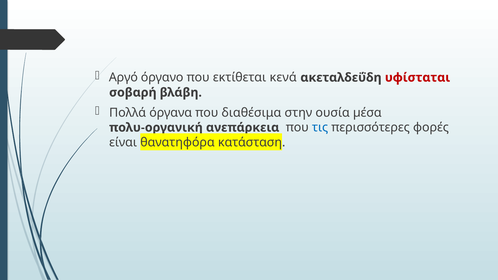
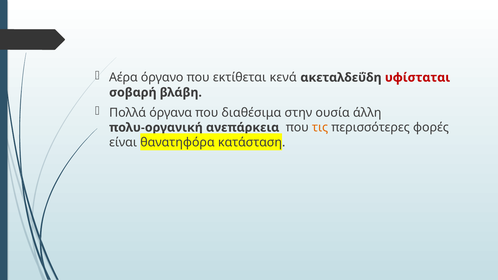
Αργό: Αργό -> Αέρα
µέσα: µέσα -> άλλη
τις colour: blue -> orange
